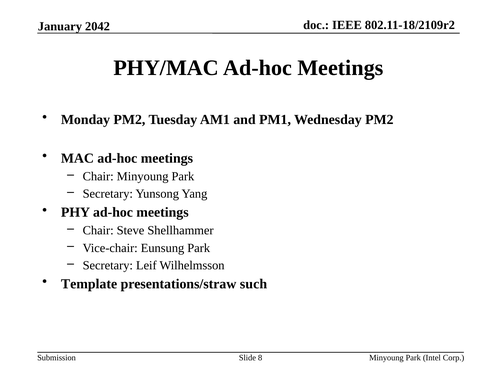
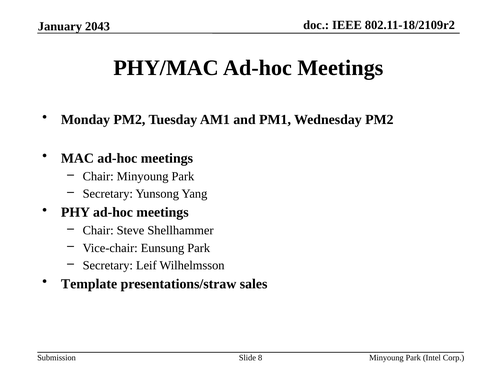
2042: 2042 -> 2043
such: such -> sales
